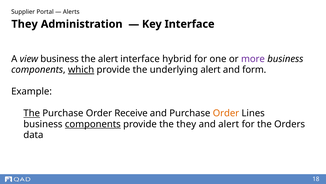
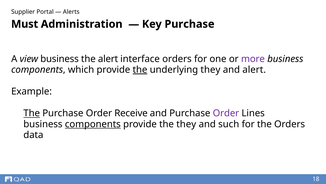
They at (25, 24): They -> Must
Key Interface: Interface -> Purchase
interface hybrid: hybrid -> orders
which underline: present -> none
the at (140, 70) underline: none -> present
underlying alert: alert -> they
and form: form -> alert
Order at (226, 113) colour: orange -> purple
and alert: alert -> such
